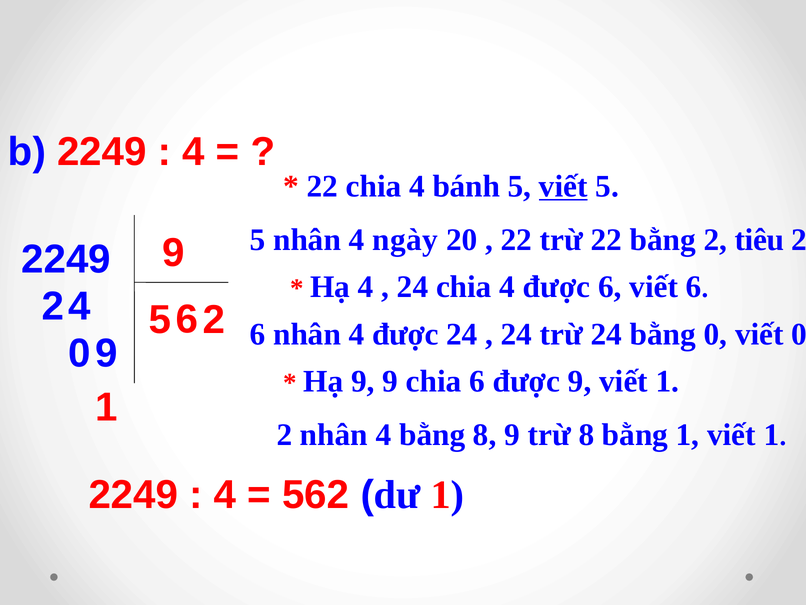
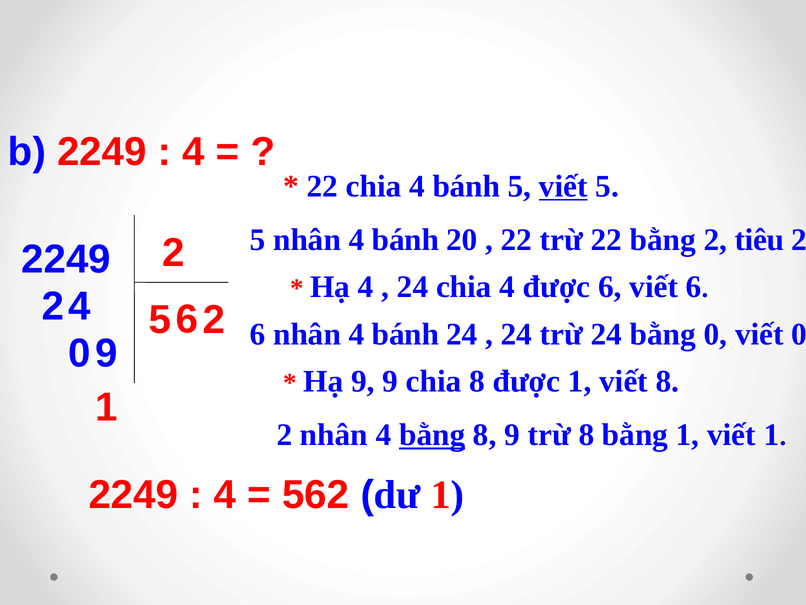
5 nhân 4 ngày: ngày -> bánh
2249 9: 9 -> 2
6 nhân 4 được: được -> bánh
chia 6: 6 -> 8
được 9: 9 -> 1
1 at (667, 381): 1 -> 8
bằng at (432, 435) underline: none -> present
